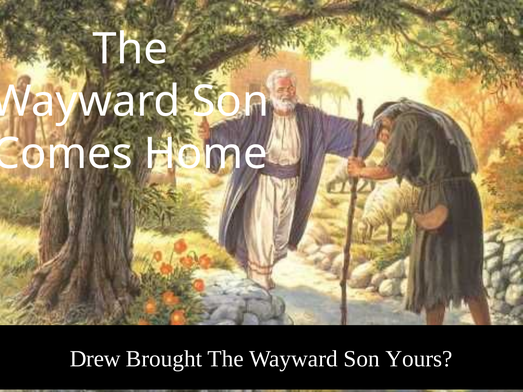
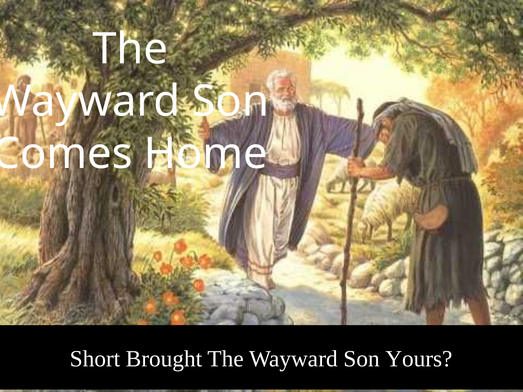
Drew: Drew -> Short
